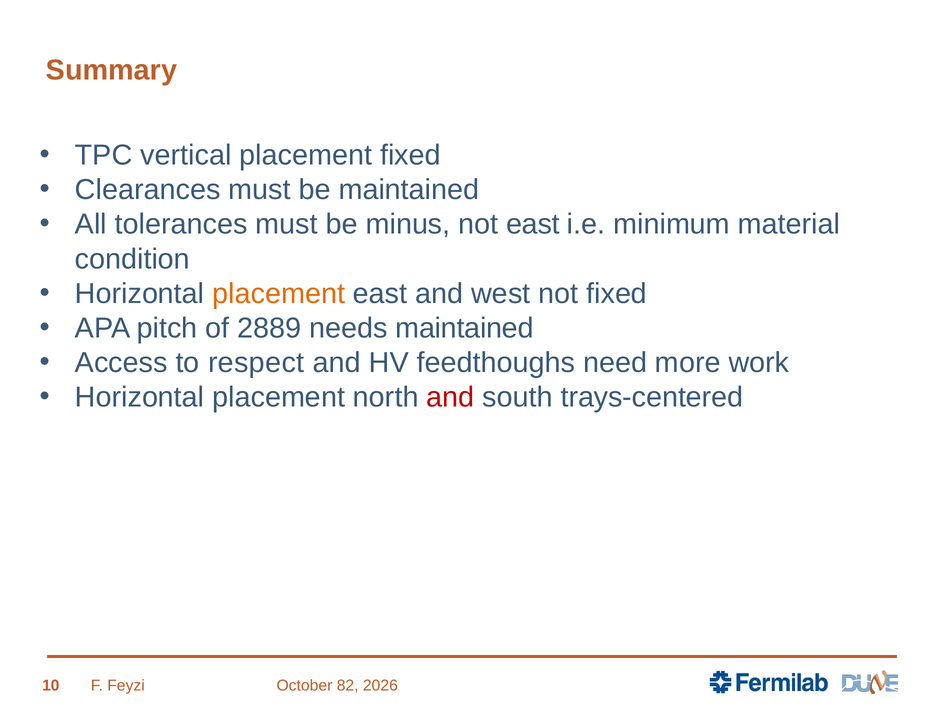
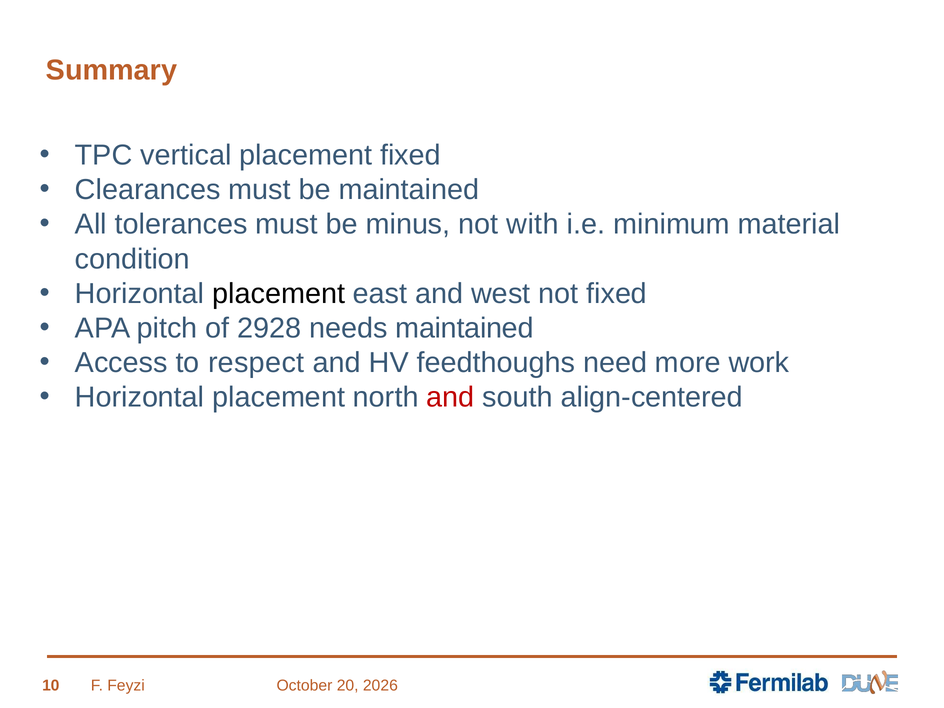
not east: east -> with
placement at (279, 294) colour: orange -> black
2889: 2889 -> 2928
trays-centered: trays-centered -> align-centered
82: 82 -> 20
